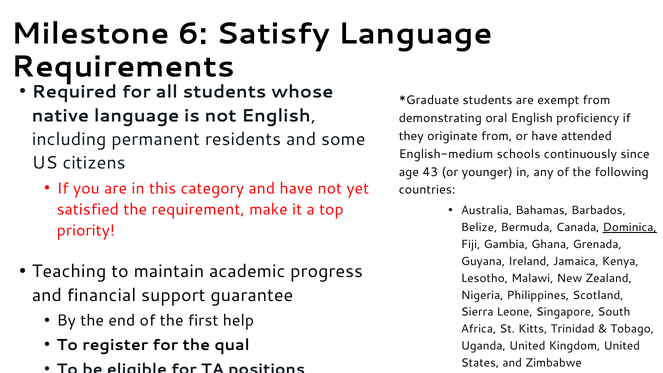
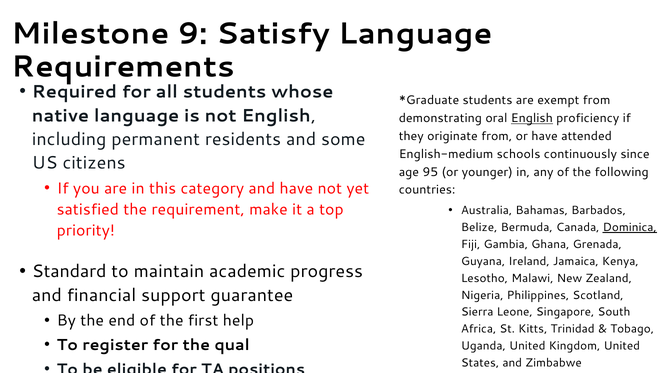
6: 6 -> 9
English at (532, 118) underline: none -> present
43: 43 -> 95
Teaching: Teaching -> Standard
